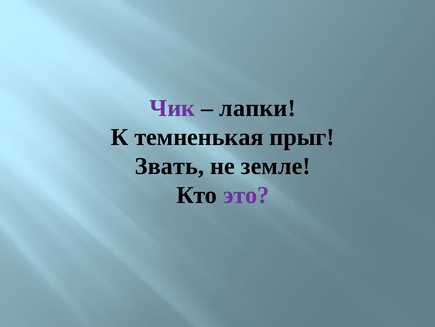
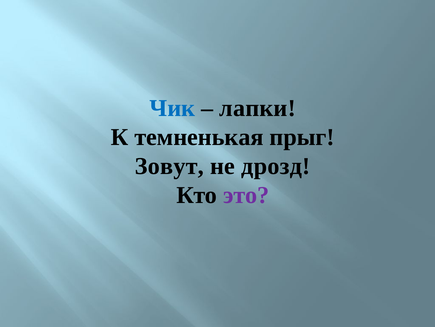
Чик colour: purple -> blue
Звать: Звать -> Зовут
земле: земле -> дрозд
